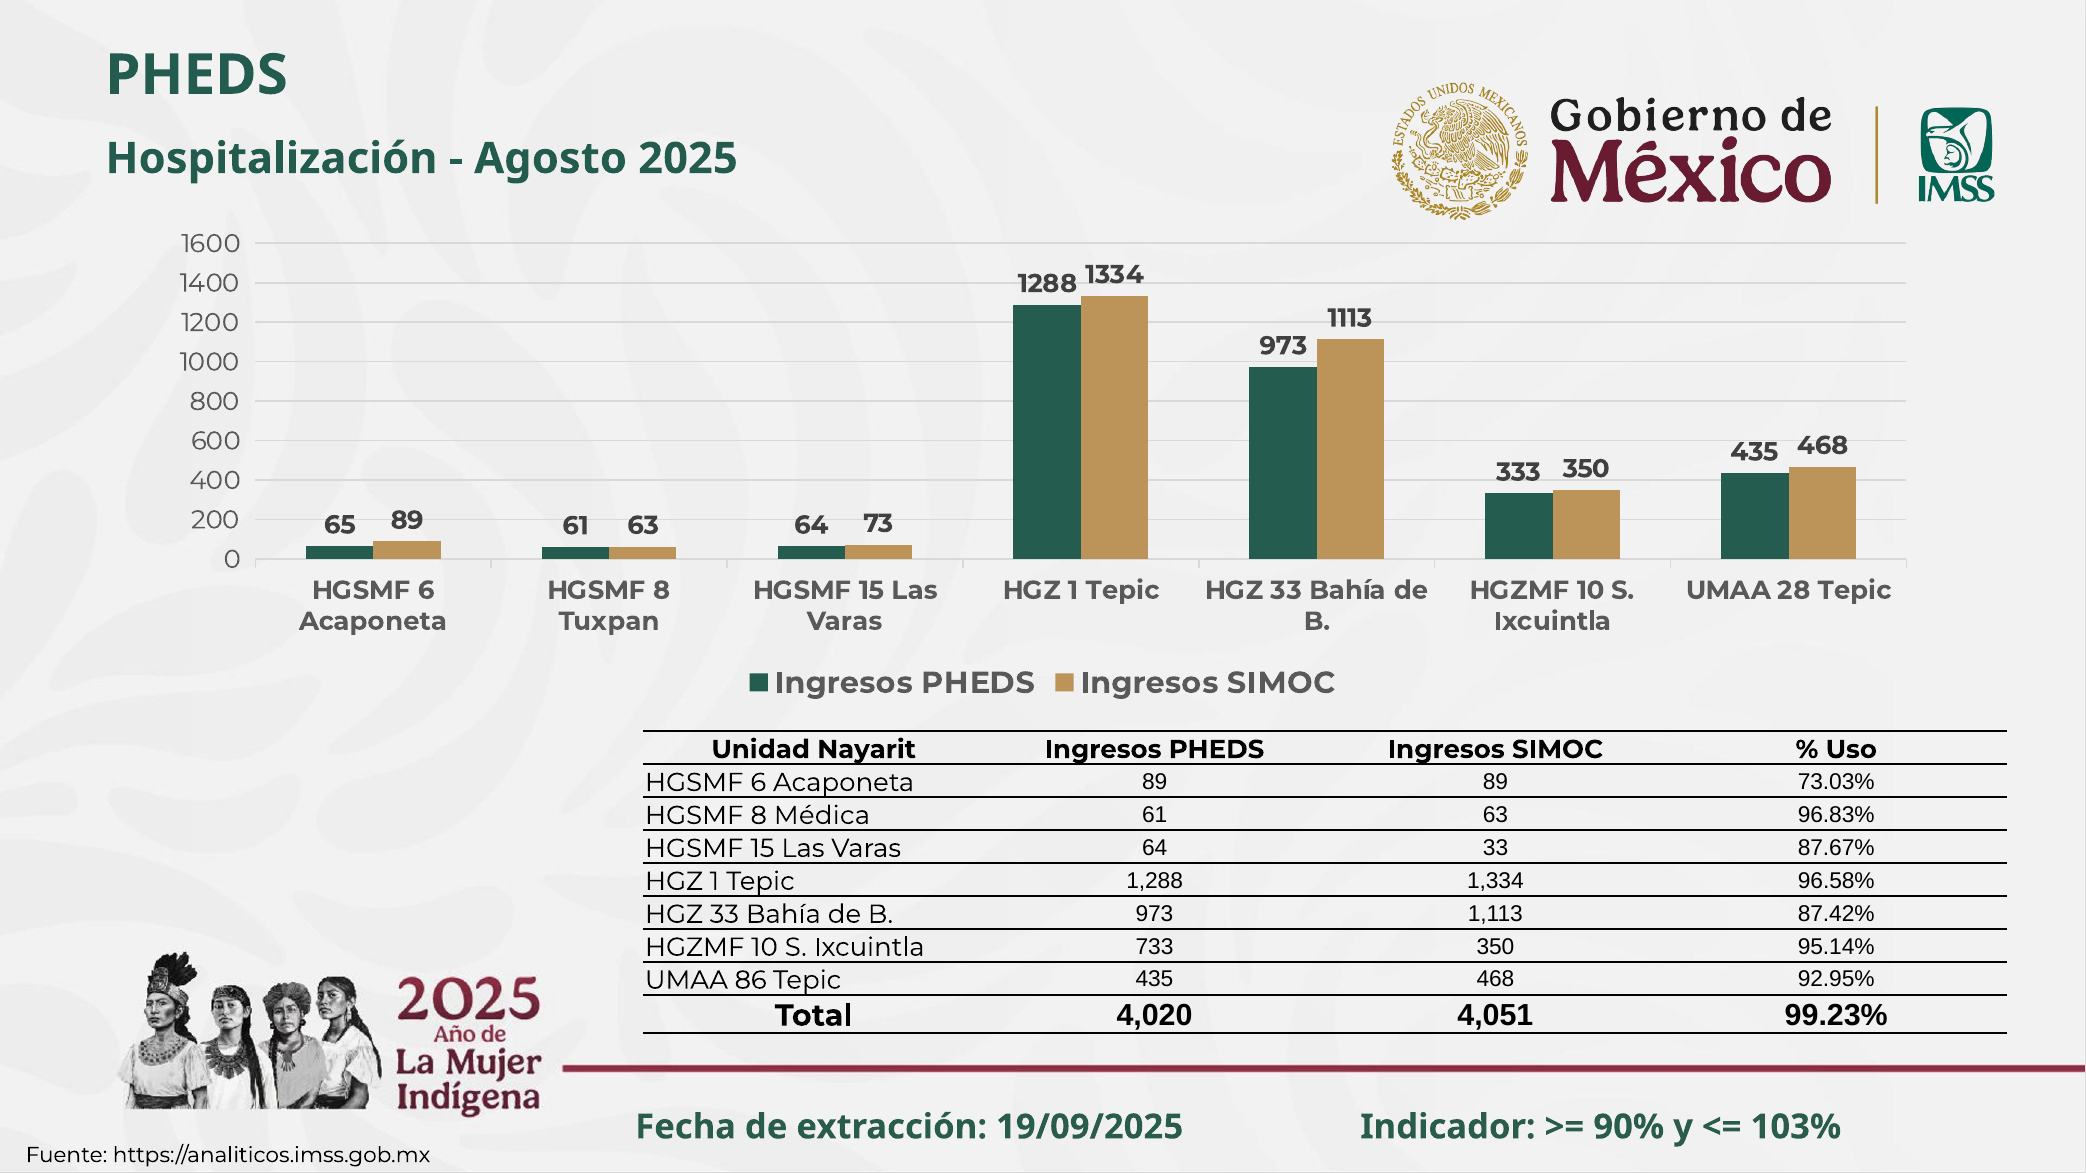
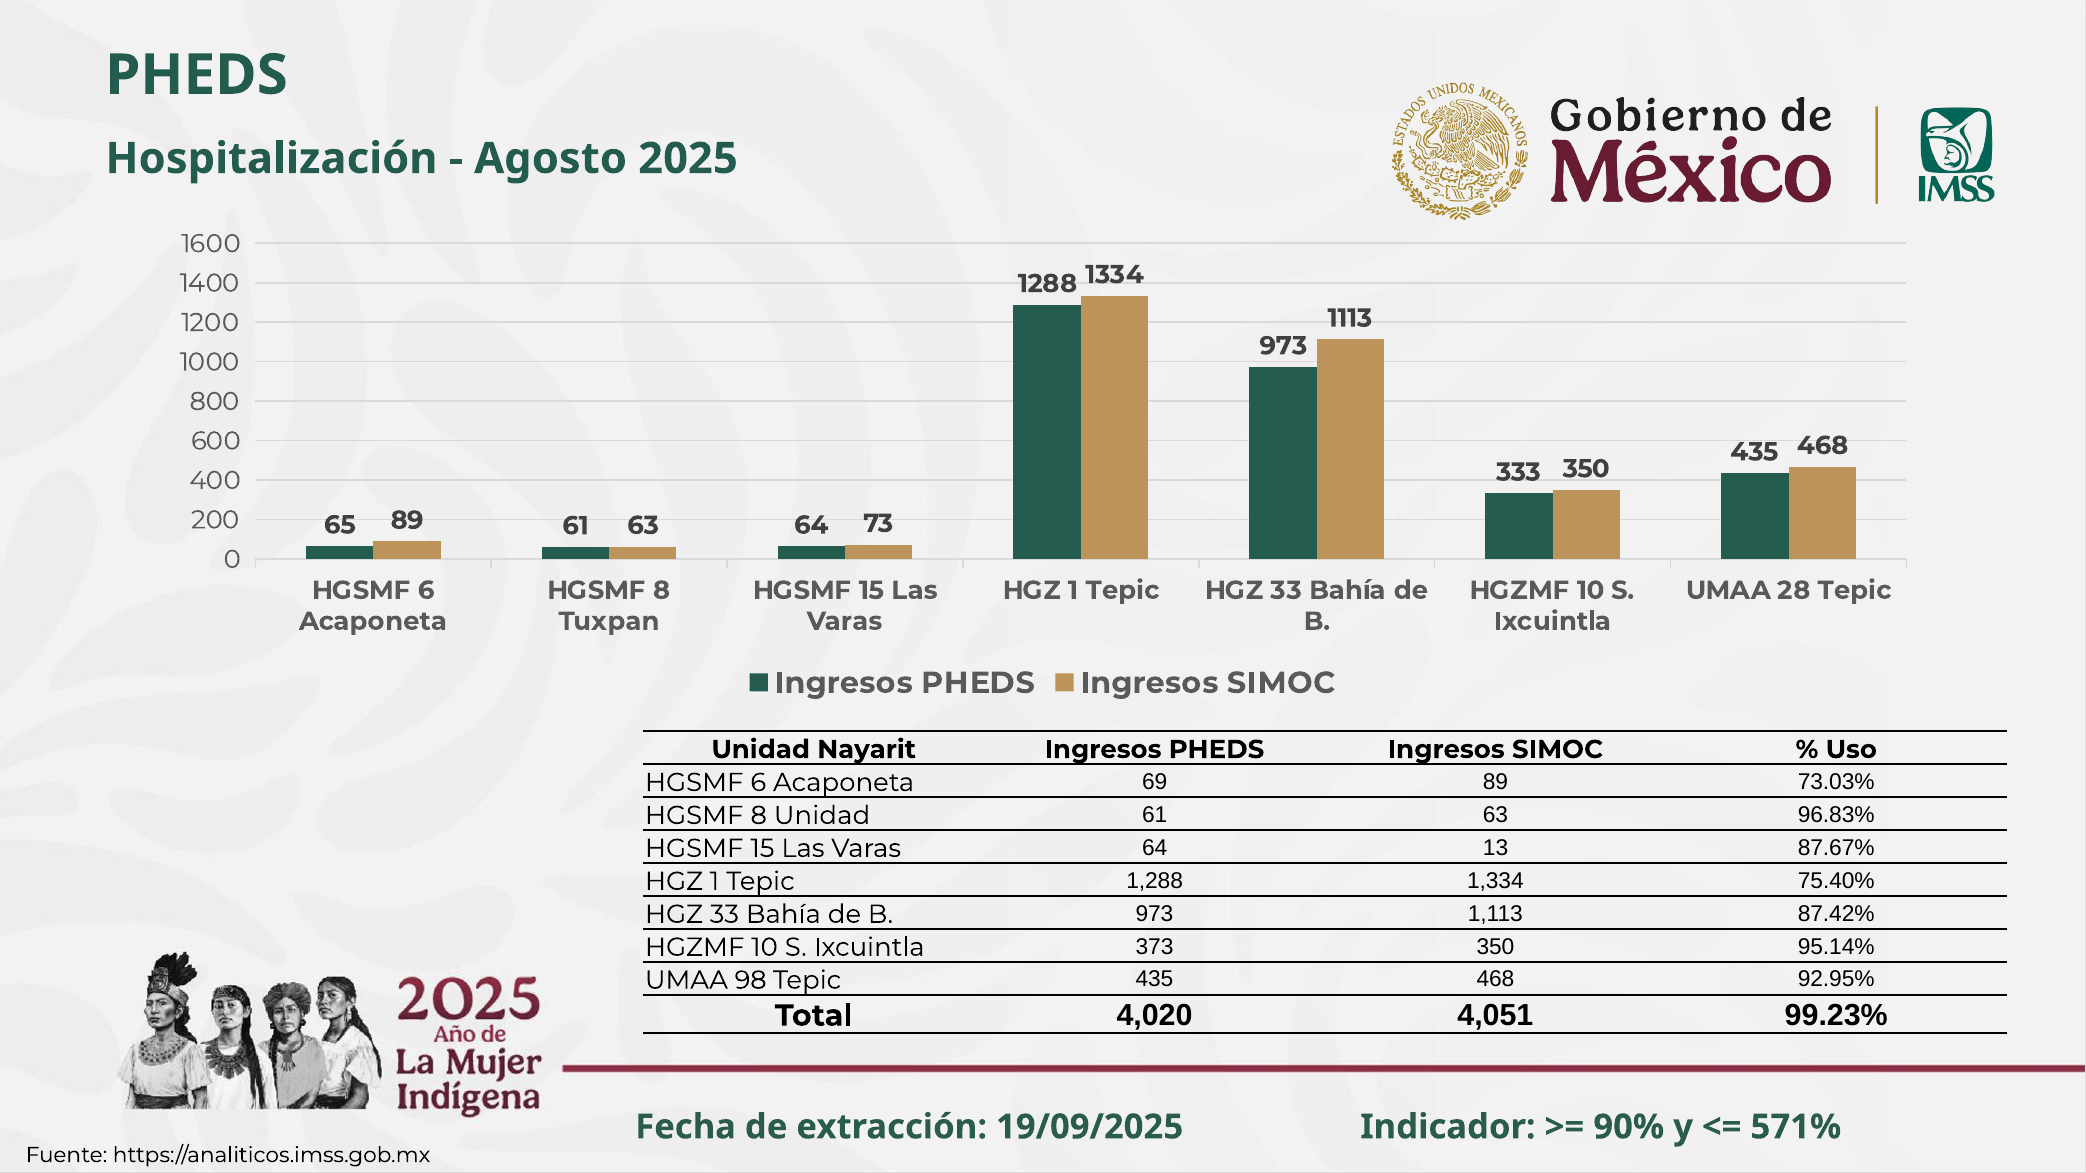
Acaponeta 89: 89 -> 69
8 Médica: Médica -> Unidad
64 33: 33 -> 13
96.58%: 96.58% -> 75.40%
733: 733 -> 373
86: 86 -> 98
103%: 103% -> 571%
